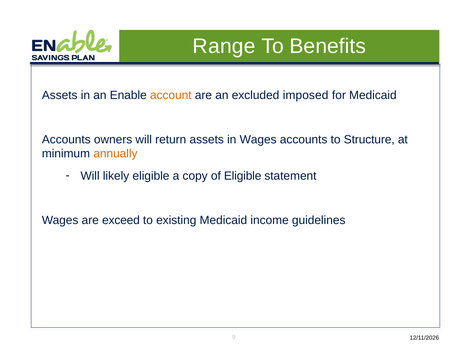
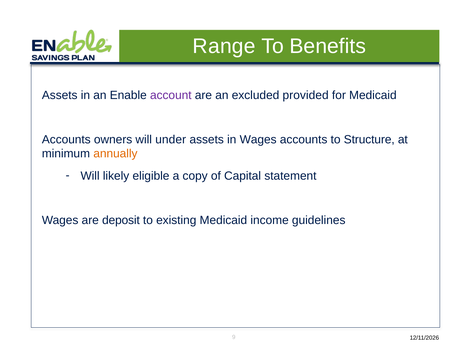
account colour: orange -> purple
imposed: imposed -> provided
return: return -> under
of Eligible: Eligible -> Capital
exceed: exceed -> deposit
